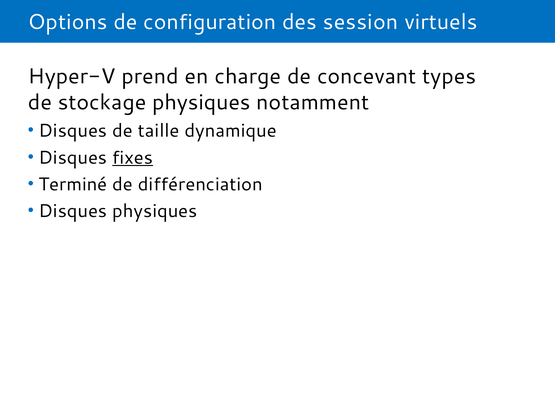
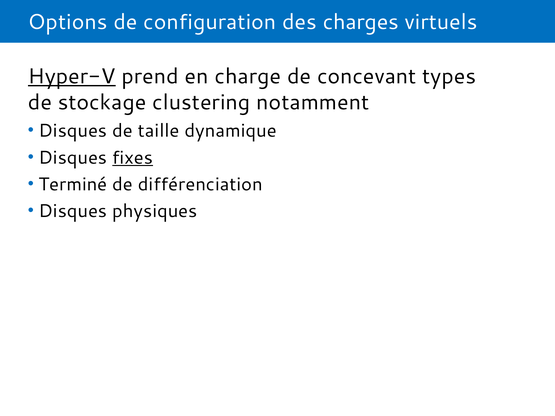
session: session -> charges
Hyper-V underline: none -> present
stockage physiques: physiques -> clustering
